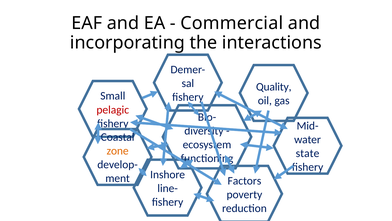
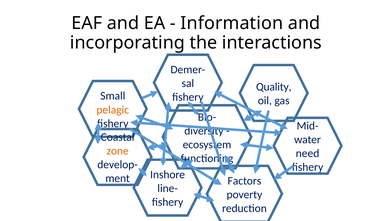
Commercial: Commercial -> Information
pelagic colour: red -> orange
state: state -> need
